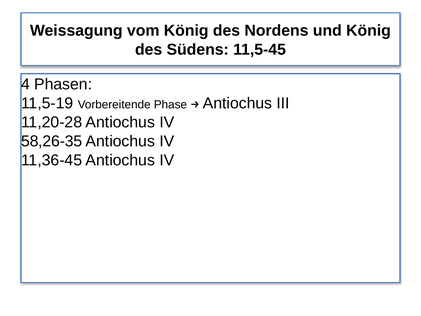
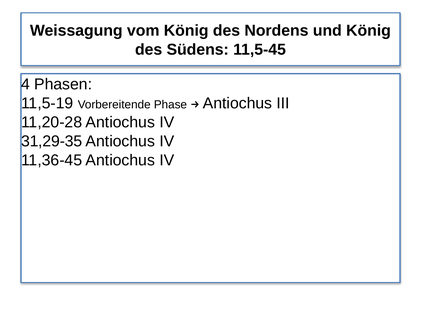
58,26-35: 58,26-35 -> 31,29-35
